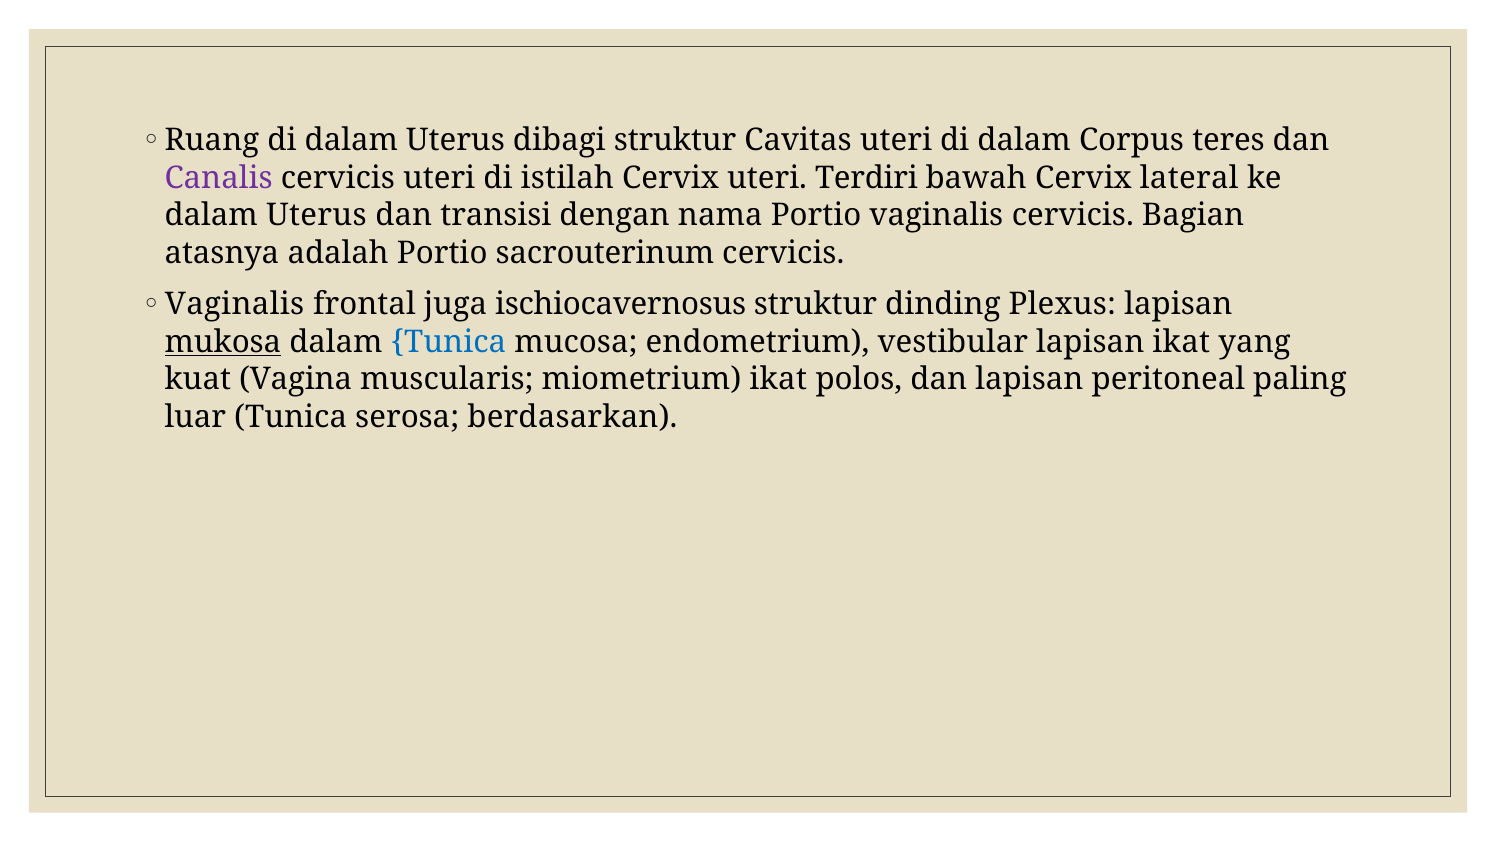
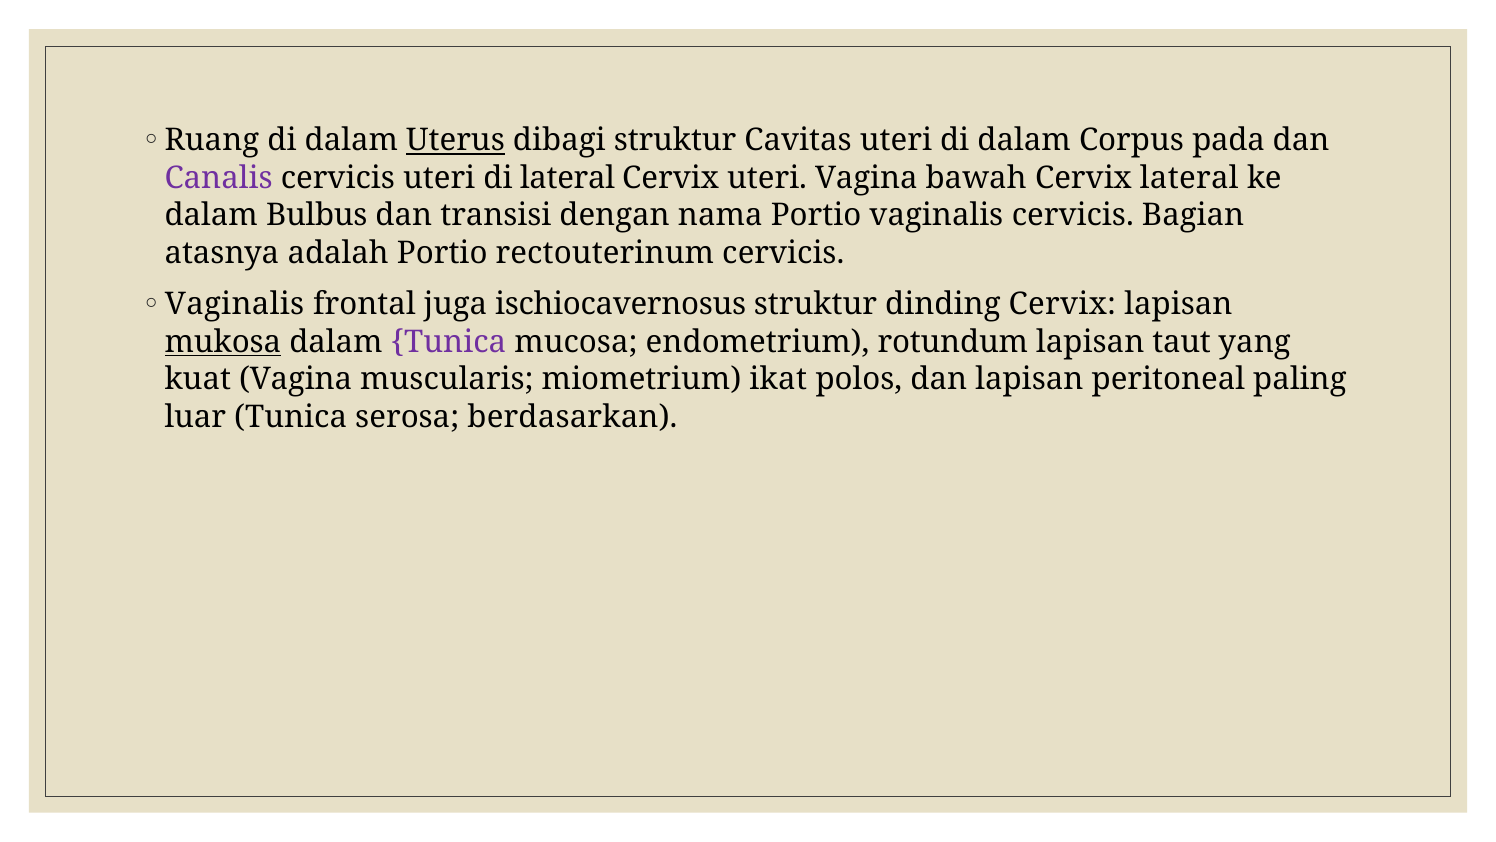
Uterus at (456, 141) underline: none -> present
teres: teres -> pada
di istilah: istilah -> lateral
uteri Terdiri: Terdiri -> Vagina
Uterus at (317, 215): Uterus -> Bulbus
sacrouterinum: sacrouterinum -> rectouterinum
dinding Plexus: Plexus -> Cervix
Tunica at (448, 342) colour: blue -> purple
vestibular: vestibular -> rotundum
lapisan ikat: ikat -> taut
